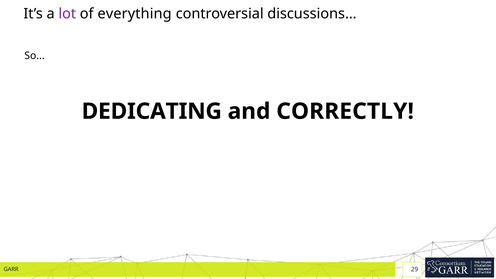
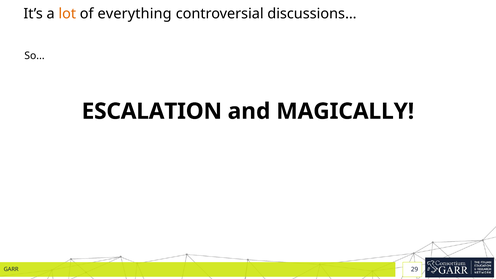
lot colour: purple -> orange
DEDICATING: DEDICATING -> ESCALATION
CORRECTLY: CORRECTLY -> MAGICALLY
